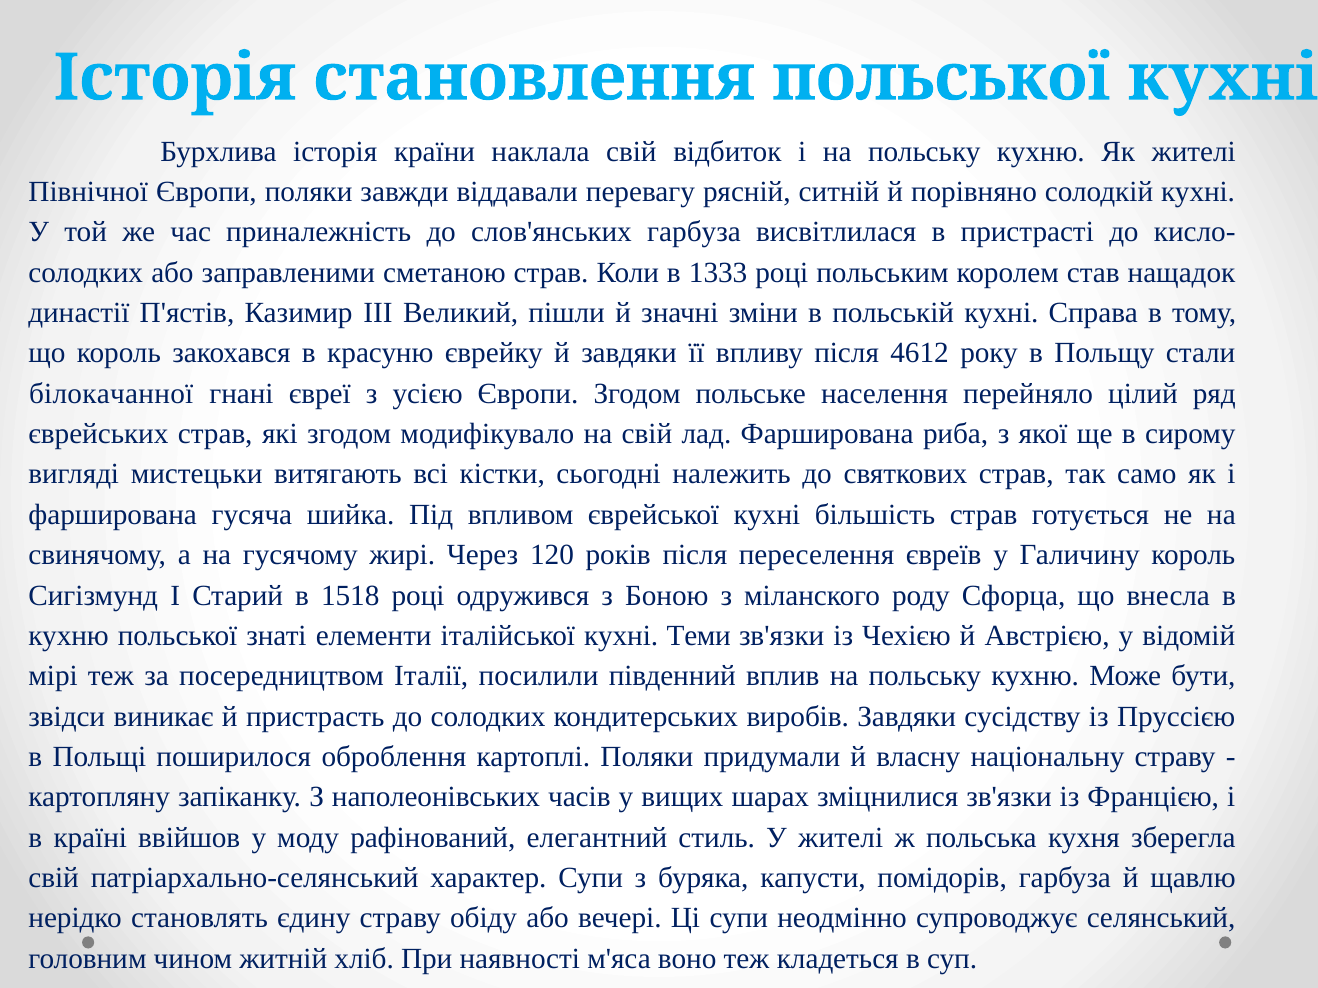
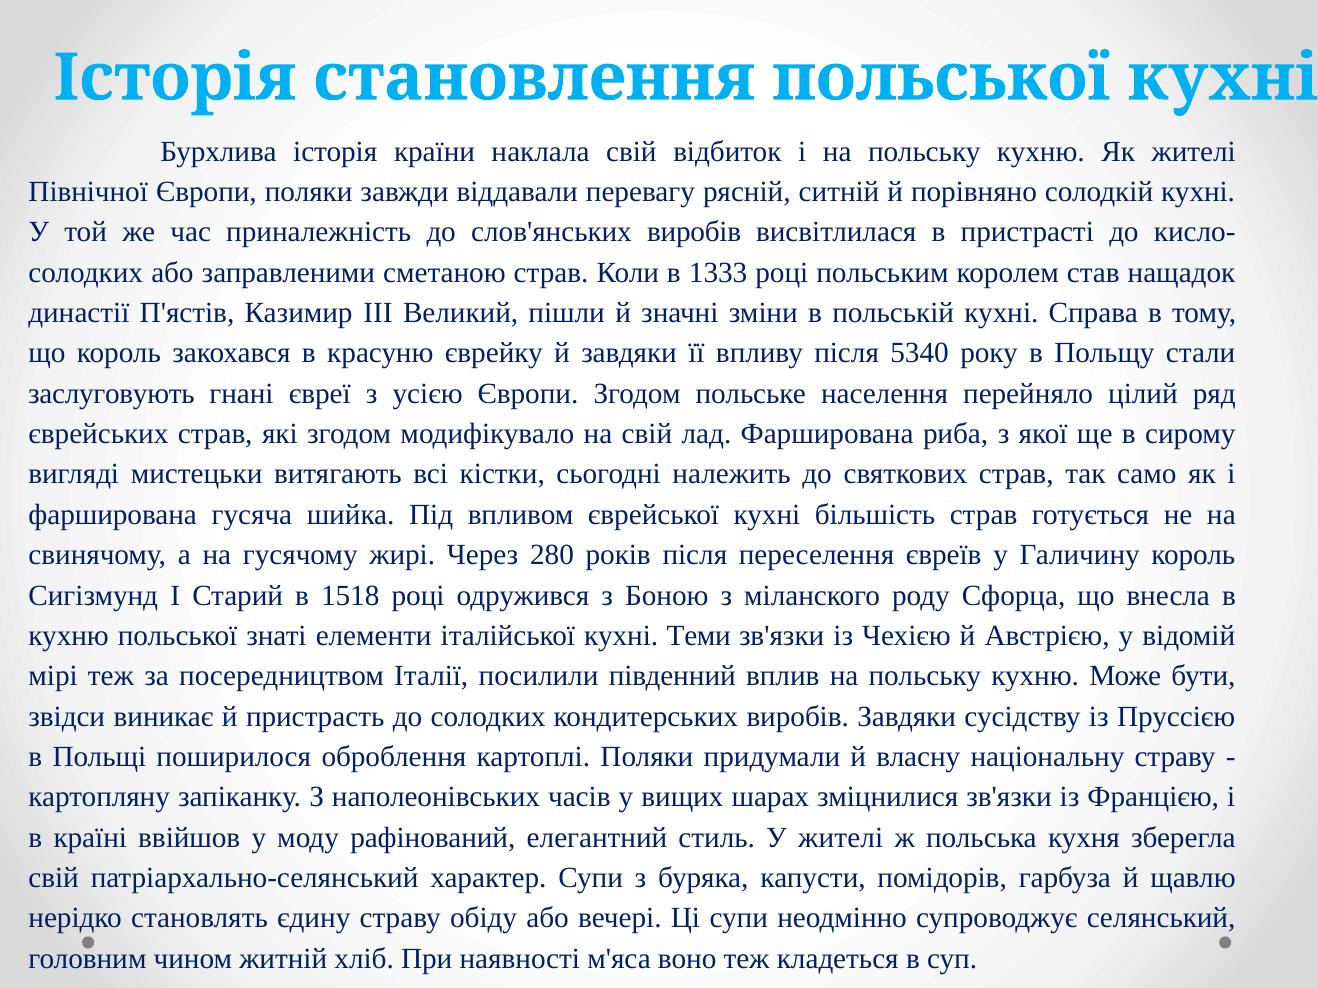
слов'янських гарбуза: гарбуза -> виробів
4612: 4612 -> 5340
білокачанної: білокачанної -> заслуговують
120: 120 -> 280
